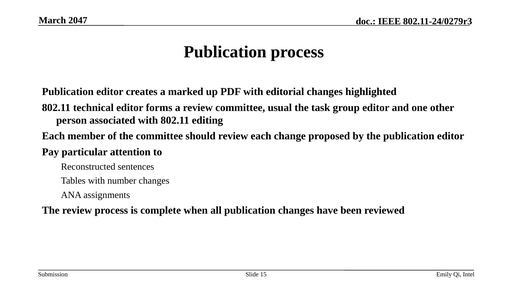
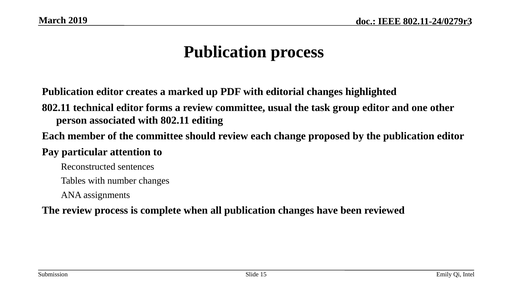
2047: 2047 -> 2019
